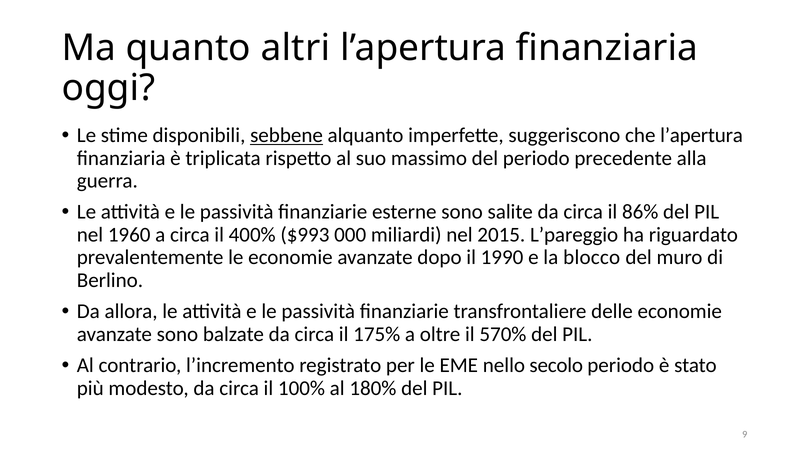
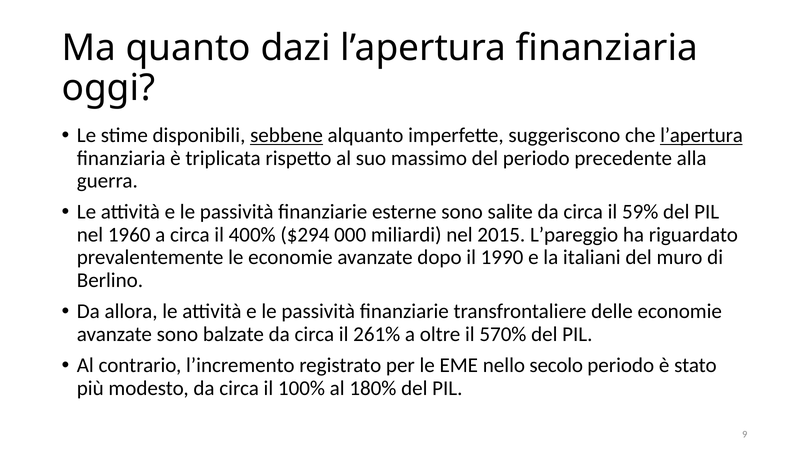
altri: altri -> dazi
l’apertura at (702, 135) underline: none -> present
86%: 86% -> 59%
$993: $993 -> $294
blocco: blocco -> italiani
175%: 175% -> 261%
